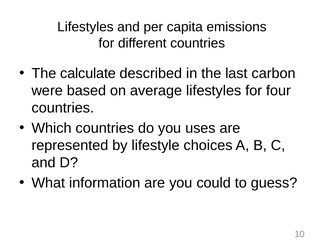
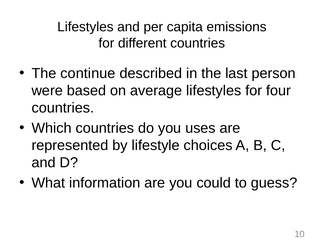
calculate: calculate -> continue
carbon: carbon -> person
